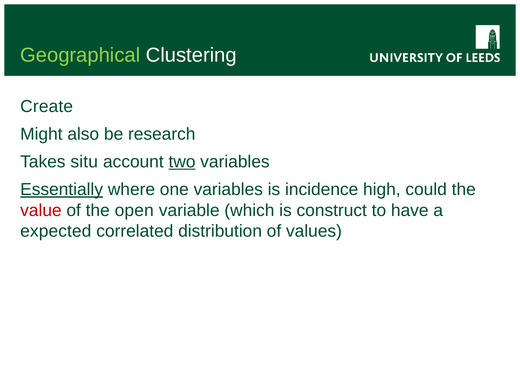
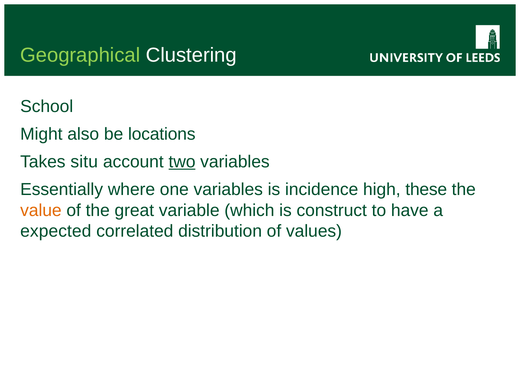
Create: Create -> School
research: research -> locations
Essentially underline: present -> none
could: could -> these
value colour: red -> orange
open: open -> great
